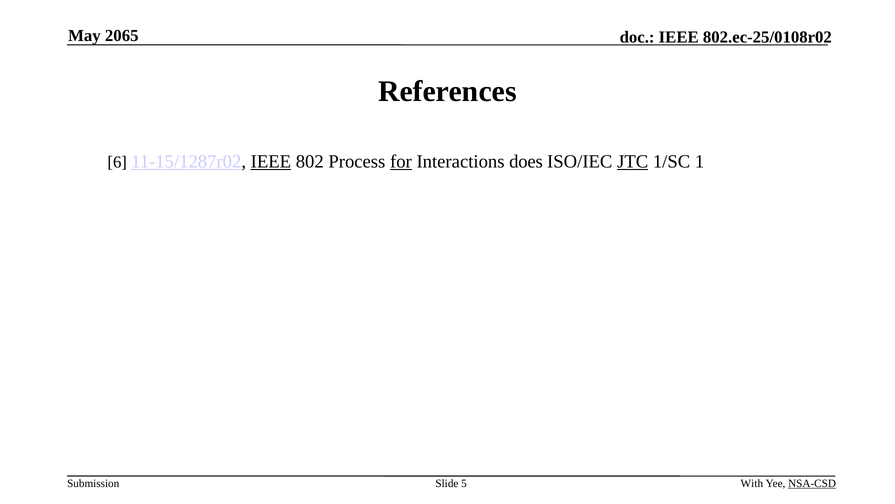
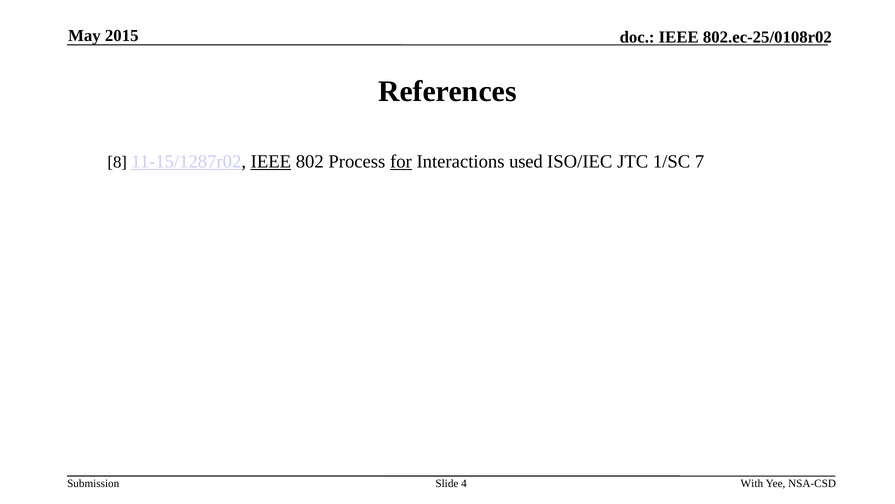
2065: 2065 -> 2015
6: 6 -> 8
does: does -> used
JTC underline: present -> none
1: 1 -> 7
5: 5 -> 4
NSA-CSD underline: present -> none
